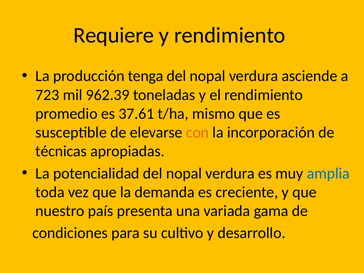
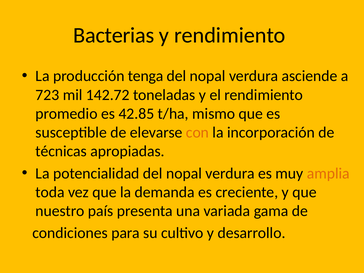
Requiere: Requiere -> Bacterias
962.39: 962.39 -> 142.72
37.61: 37.61 -> 42.85
amplia colour: blue -> orange
